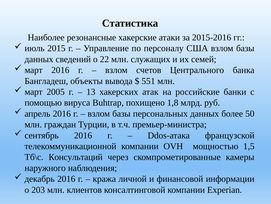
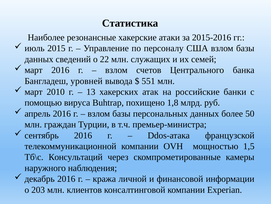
объекты: объекты -> уровней
2005: 2005 -> 2010
